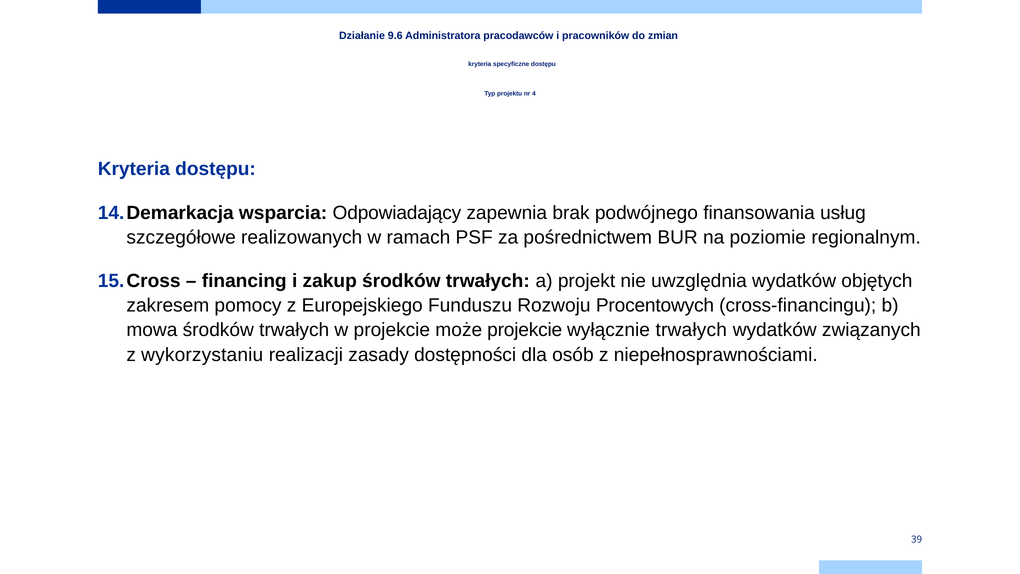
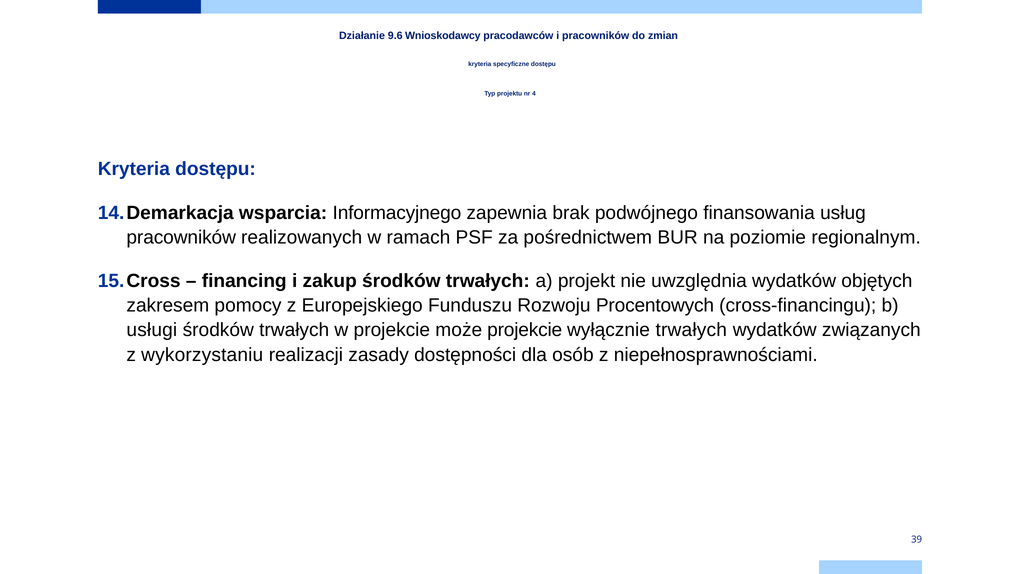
Administratora: Administratora -> Wnioskodawcy
Odpowiadający: Odpowiadający -> Informacyjnego
szczegółowe at (181, 237): szczegółowe -> pracowników
mowa: mowa -> usługi
